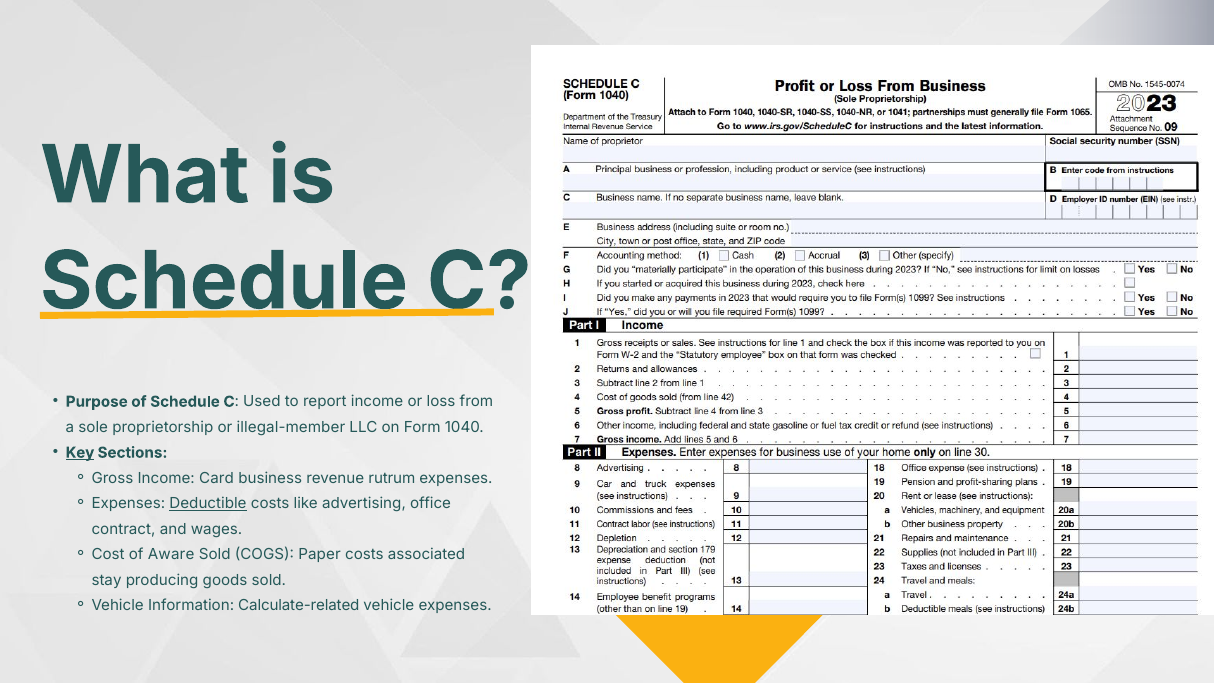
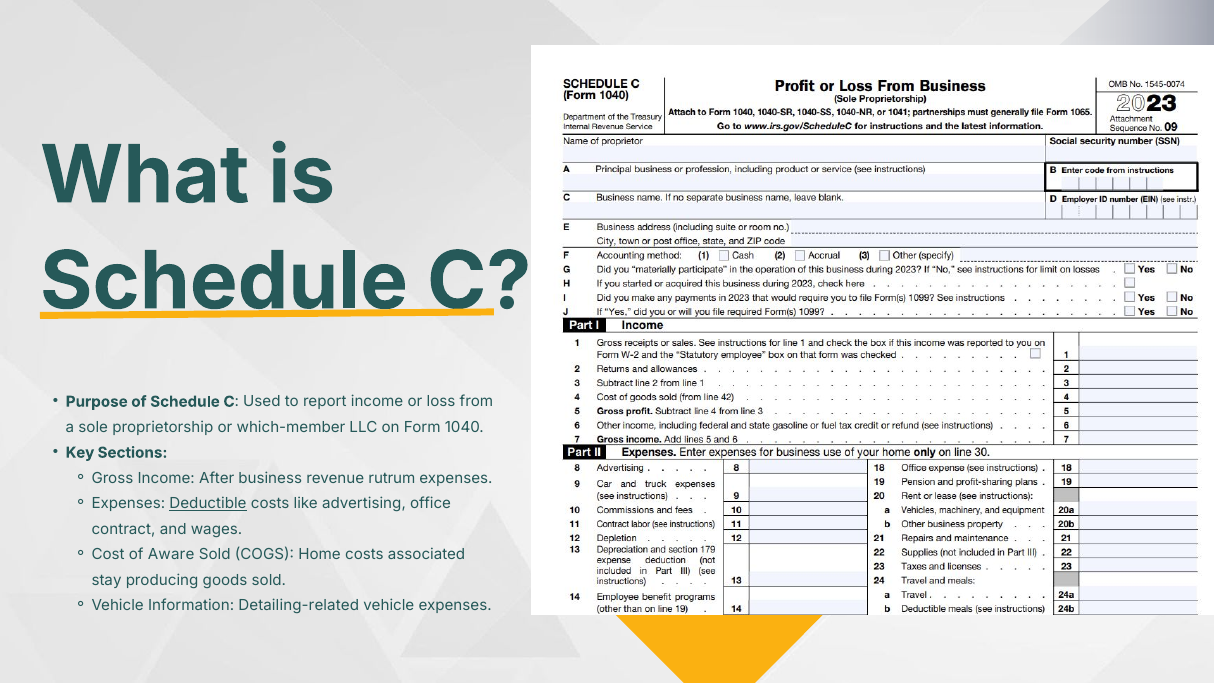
illegal-member: illegal-member -> which-member
Key underline: present -> none
Card: Card -> After
Paper: Paper -> Home
Calculate-related: Calculate-related -> Detailing-related
